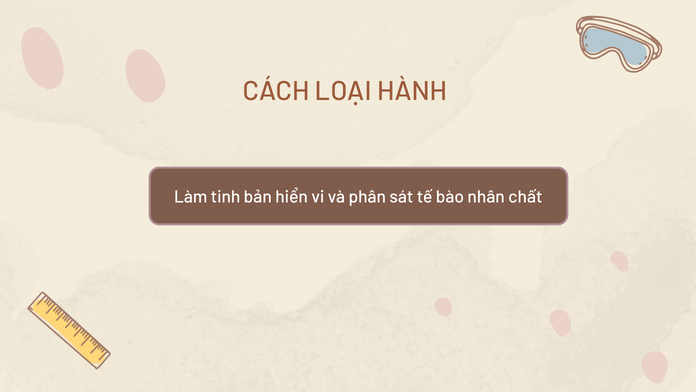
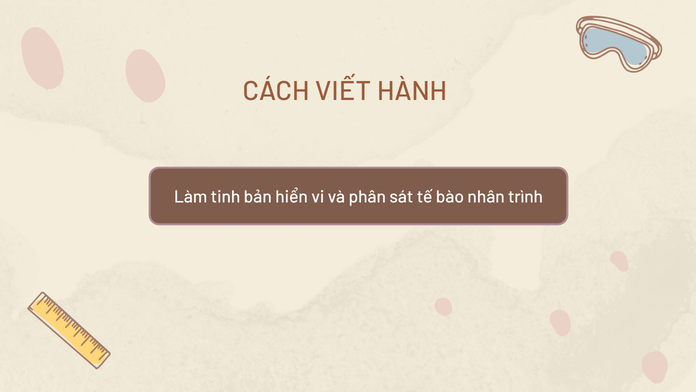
LOẠI: LOẠI -> VIẾT
chất: chất -> trình
